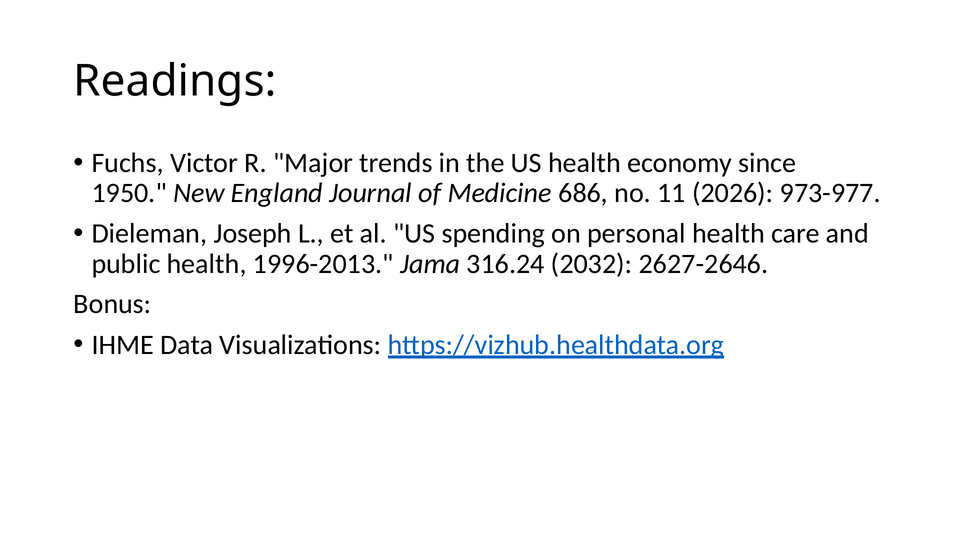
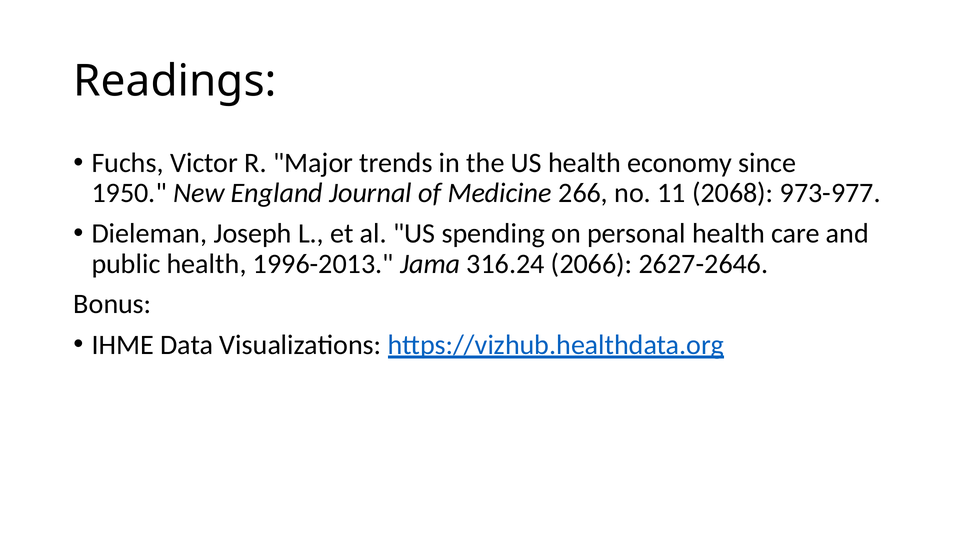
686: 686 -> 266
2026: 2026 -> 2068
2032: 2032 -> 2066
